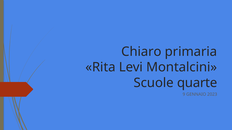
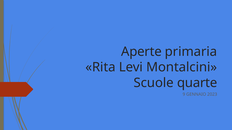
Chiaro: Chiaro -> Aperte
